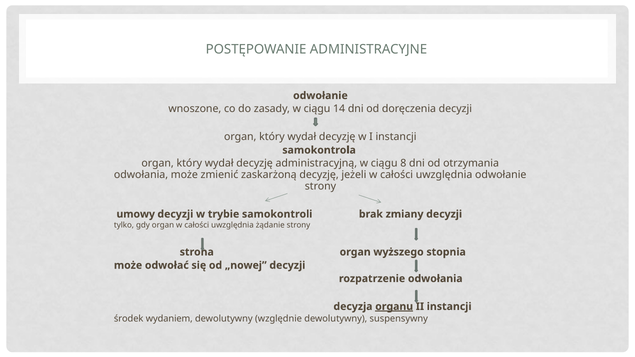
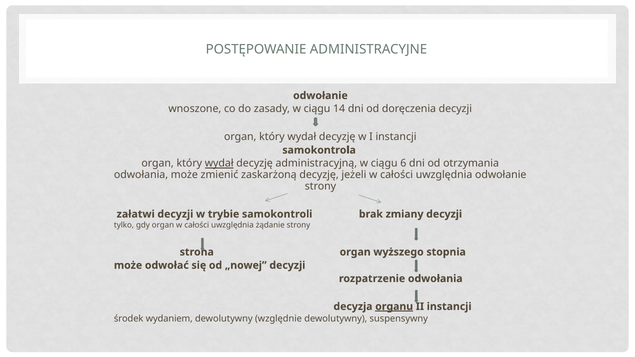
wydał at (219, 163) underline: none -> present
8: 8 -> 6
umowy: umowy -> załatwi
